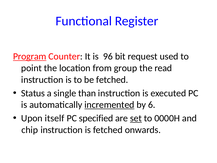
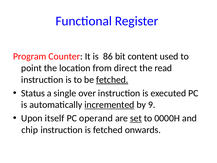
Program underline: present -> none
96: 96 -> 86
request: request -> content
group: group -> direct
fetched at (112, 80) underline: none -> present
than: than -> over
6: 6 -> 9
specified: specified -> operand
